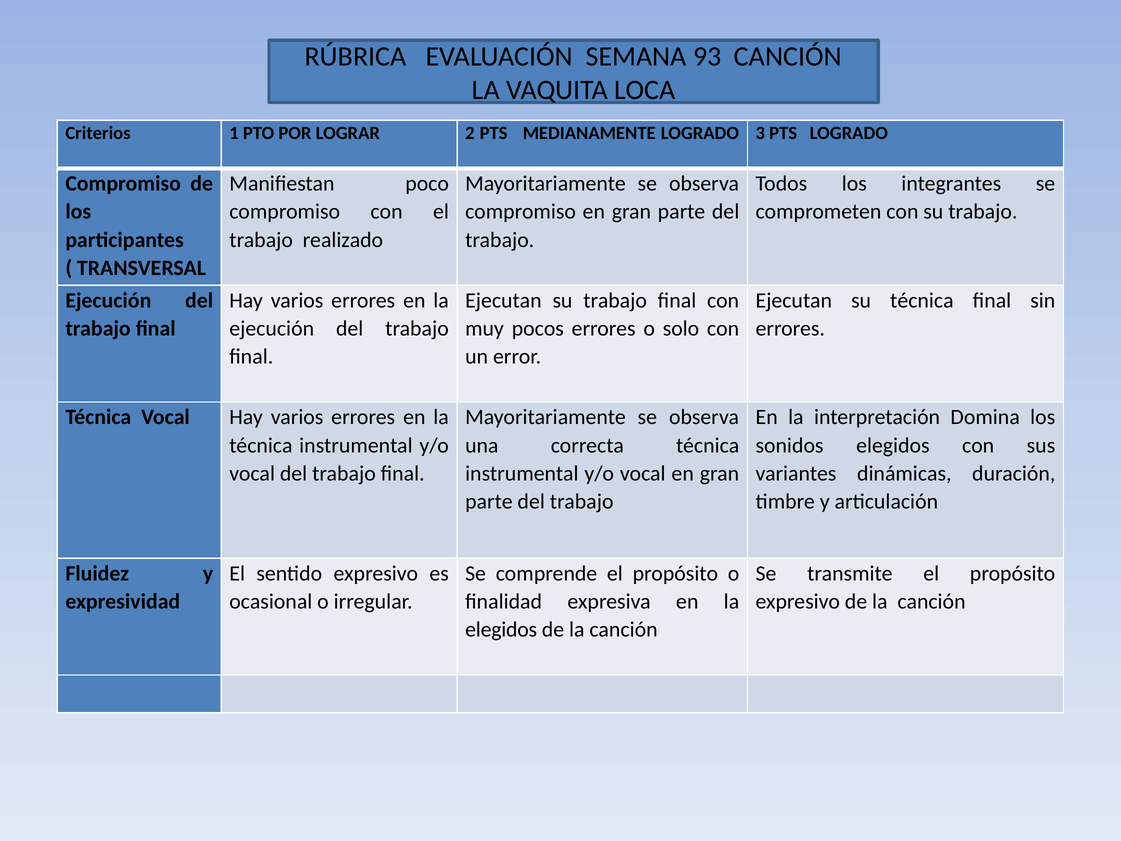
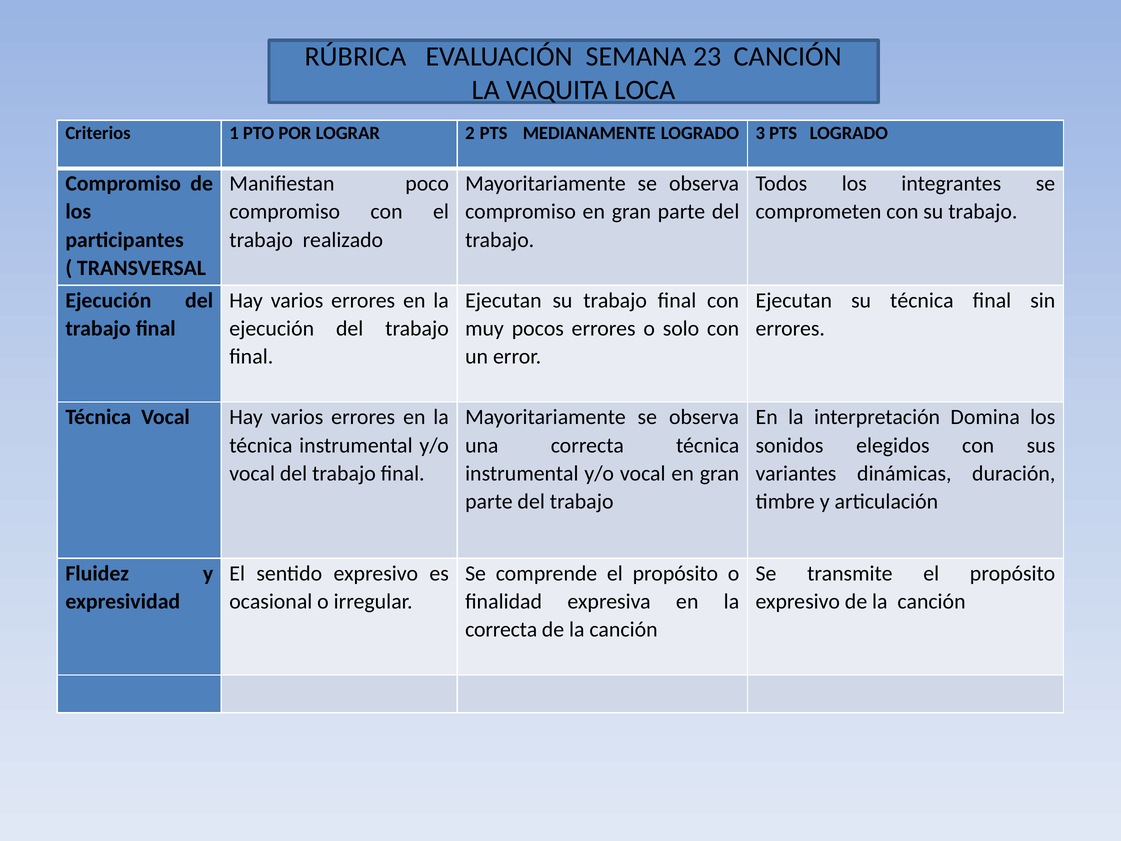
93: 93 -> 23
elegidos at (501, 629): elegidos -> correcta
